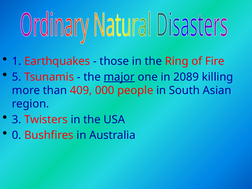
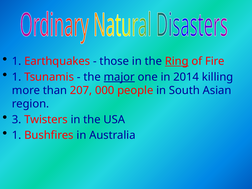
Ring underline: none -> present
5 at (17, 77): 5 -> 1
2089: 2089 -> 2014
409: 409 -> 207
0 at (17, 135): 0 -> 1
